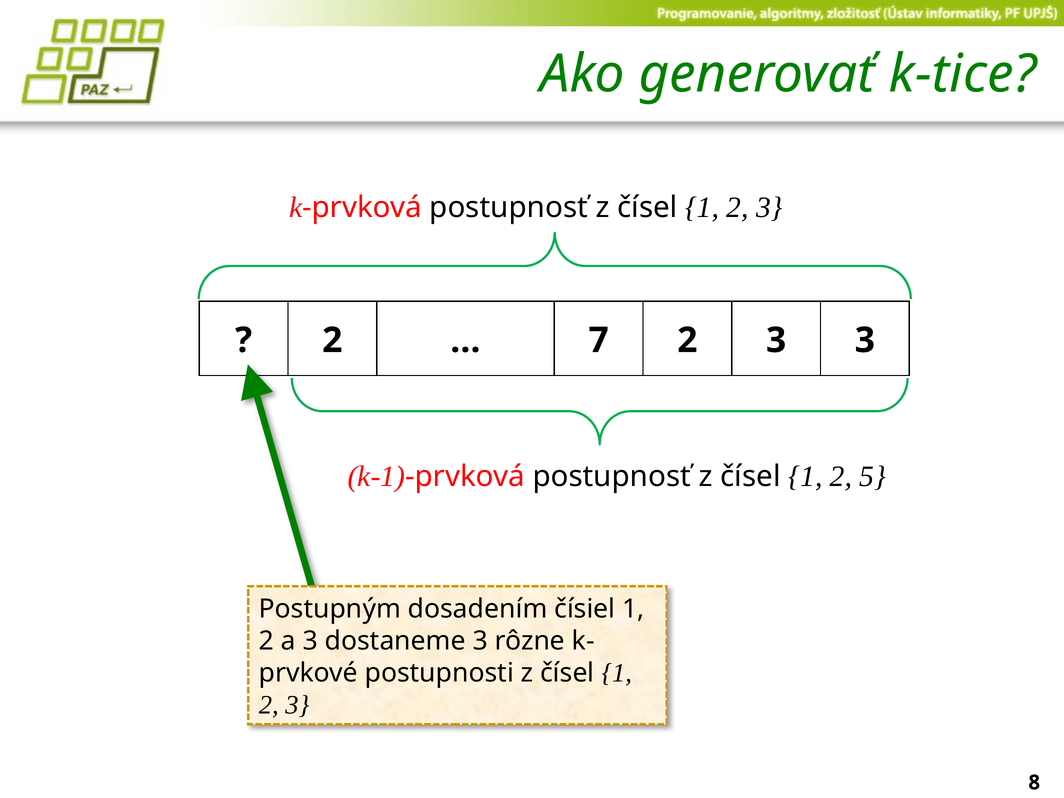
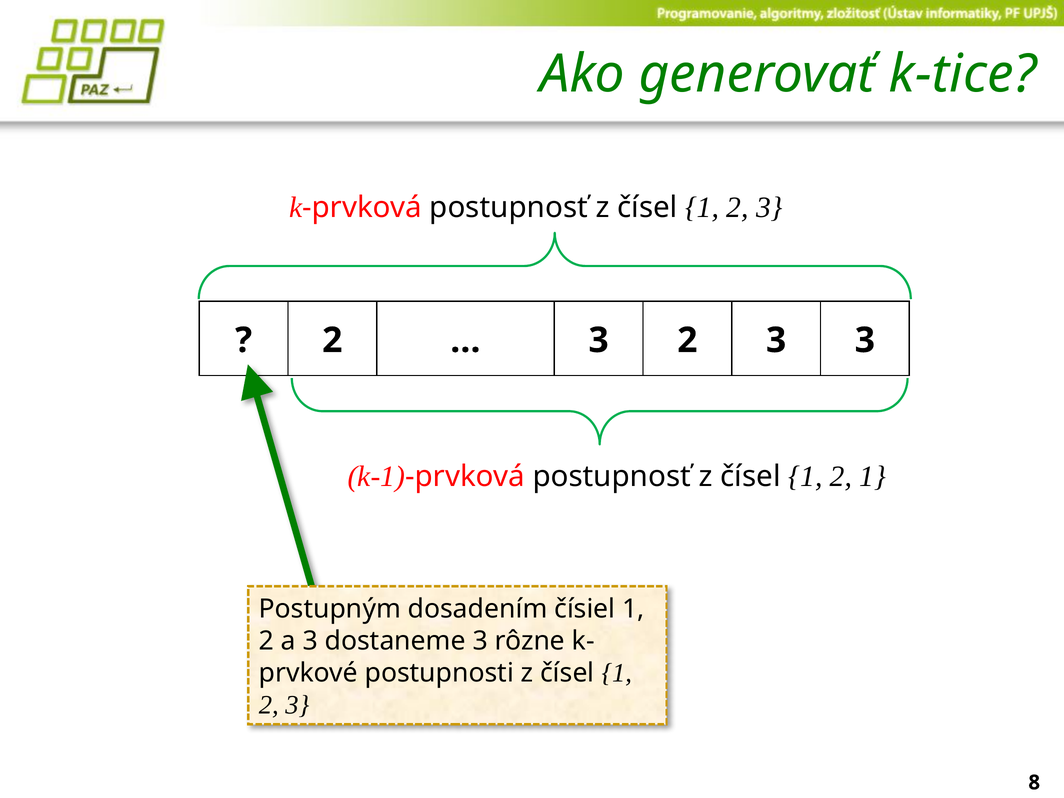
7 at (599, 340): 7 -> 3
2 5: 5 -> 1
